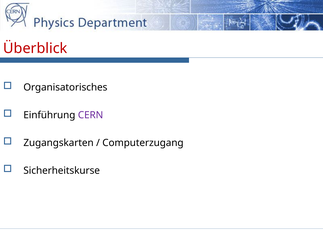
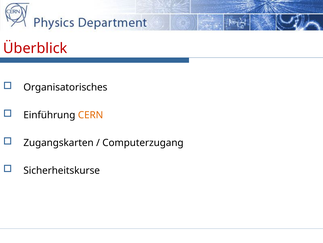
CERN colour: purple -> orange
